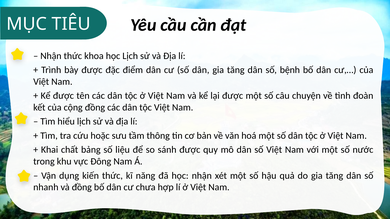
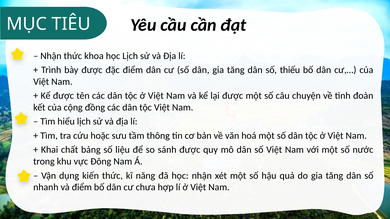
bệnh: bệnh -> thiếu
và đồng: đồng -> điểm
